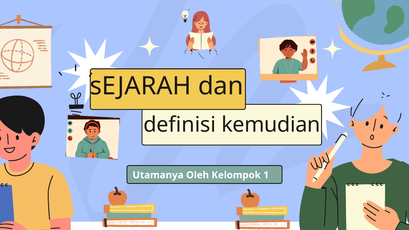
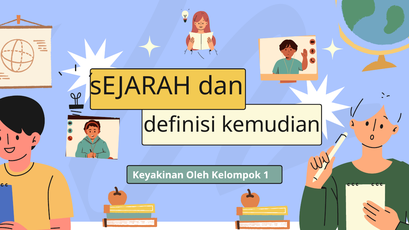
Utamanya: Utamanya -> Keyakinan
